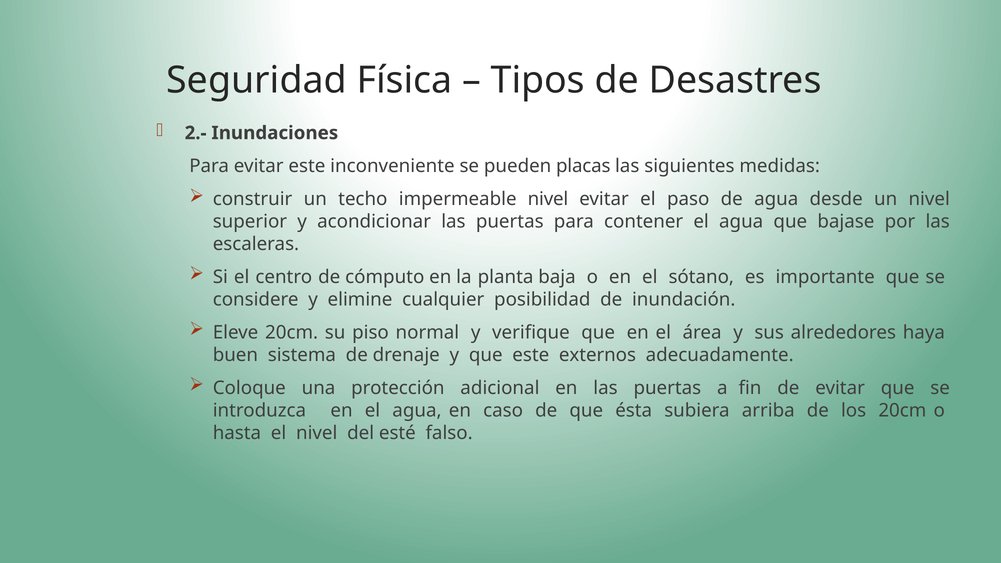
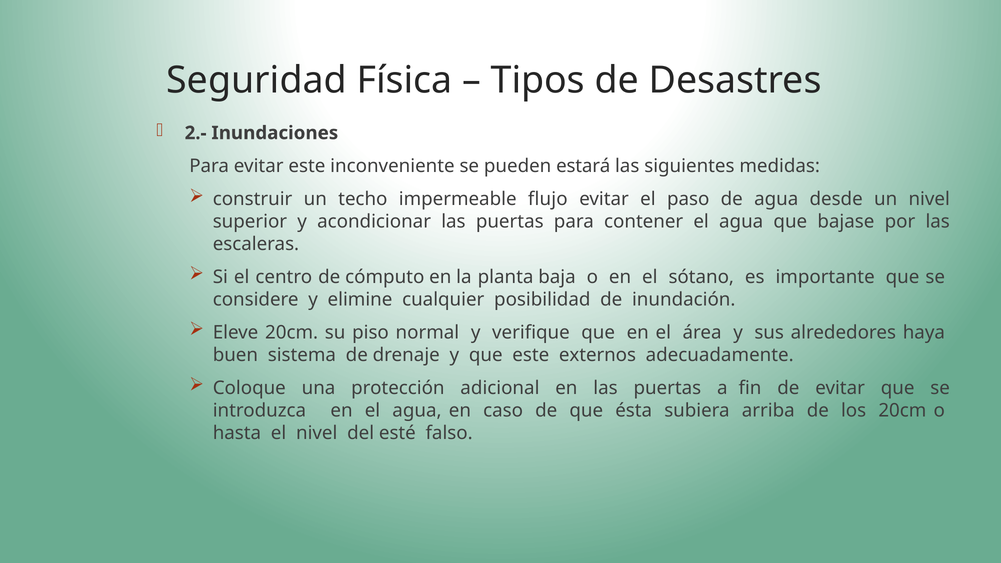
placas: placas -> estará
impermeable nivel: nivel -> flujo
